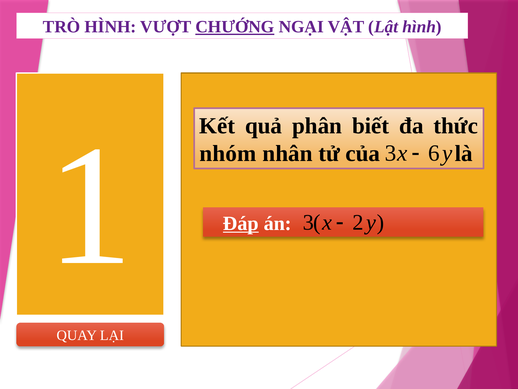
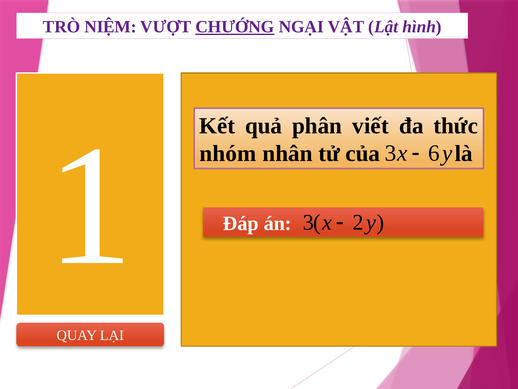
TRÒ HÌNH: HÌNH -> NIỆM
biết: biết -> viết
Đáp underline: present -> none
